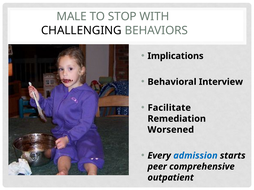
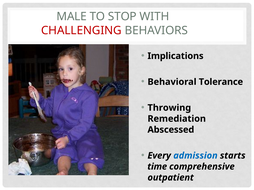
CHALLENGING colour: black -> red
Interview: Interview -> Tolerance
Facilitate: Facilitate -> Throwing
Worsened: Worsened -> Abscessed
peer: peer -> time
